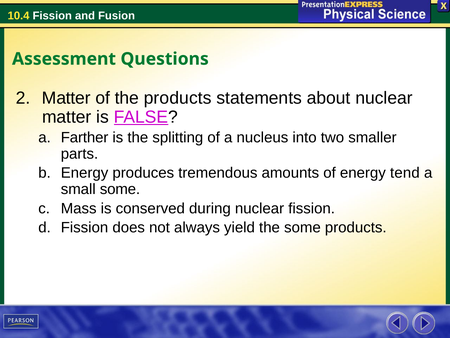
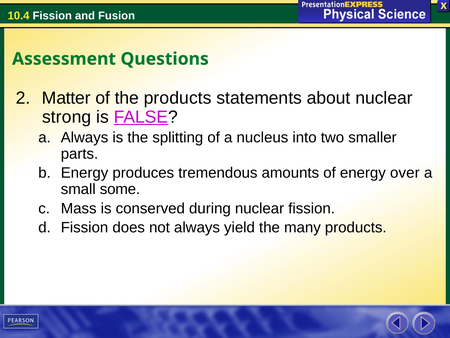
matter at (67, 117): matter -> strong
a Farther: Farther -> Always
tend: tend -> over
the some: some -> many
